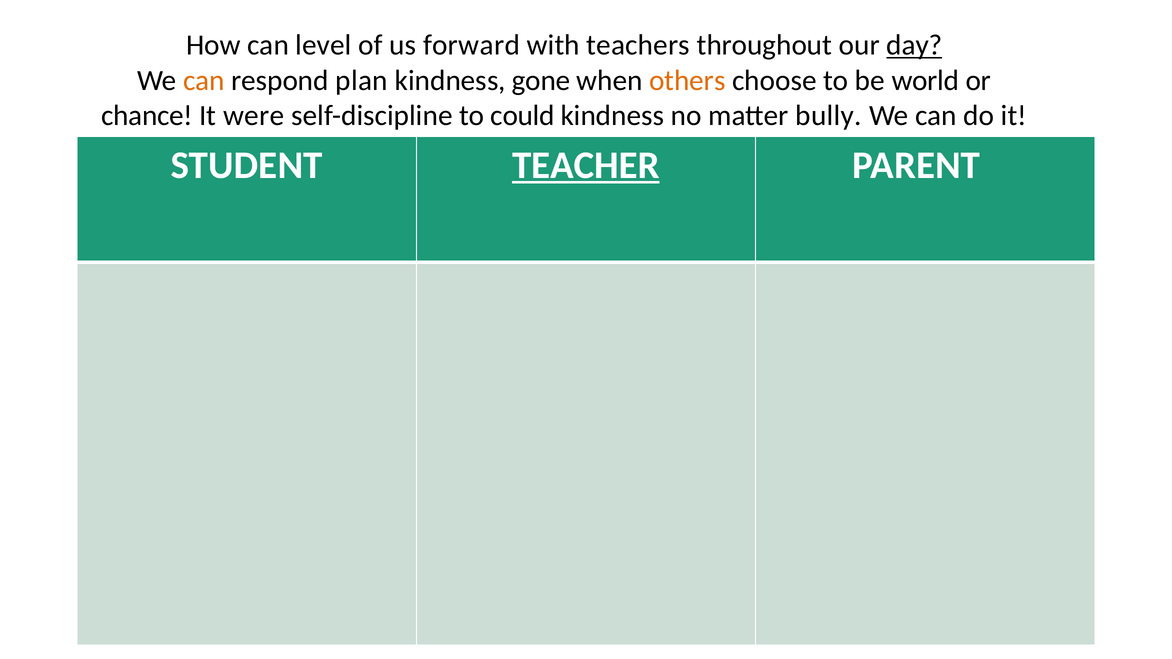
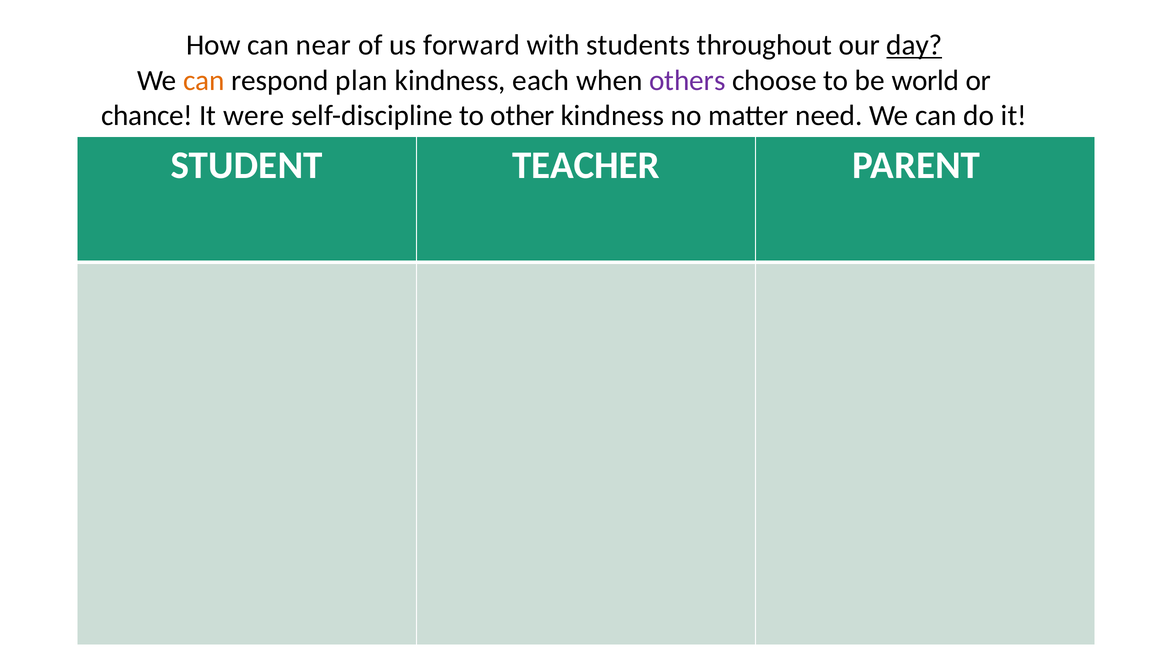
level: level -> near
teachers: teachers -> students
gone: gone -> each
others colour: orange -> purple
could: could -> other
bully: bully -> need
TEACHER underline: present -> none
